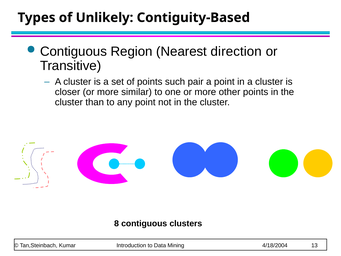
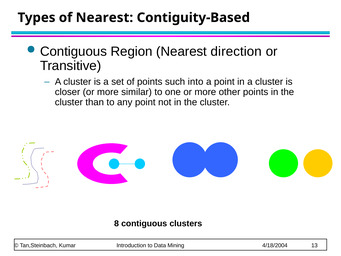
of Unlikely: Unlikely -> Nearest
pair: pair -> into
